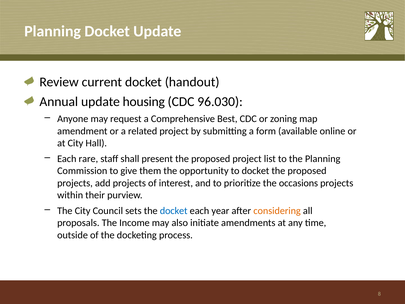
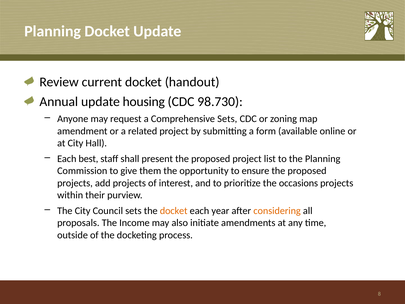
96.030: 96.030 -> 98.730
Comprehensive Best: Best -> Sets
rare: rare -> best
to docket: docket -> ensure
docket at (174, 211) colour: blue -> orange
